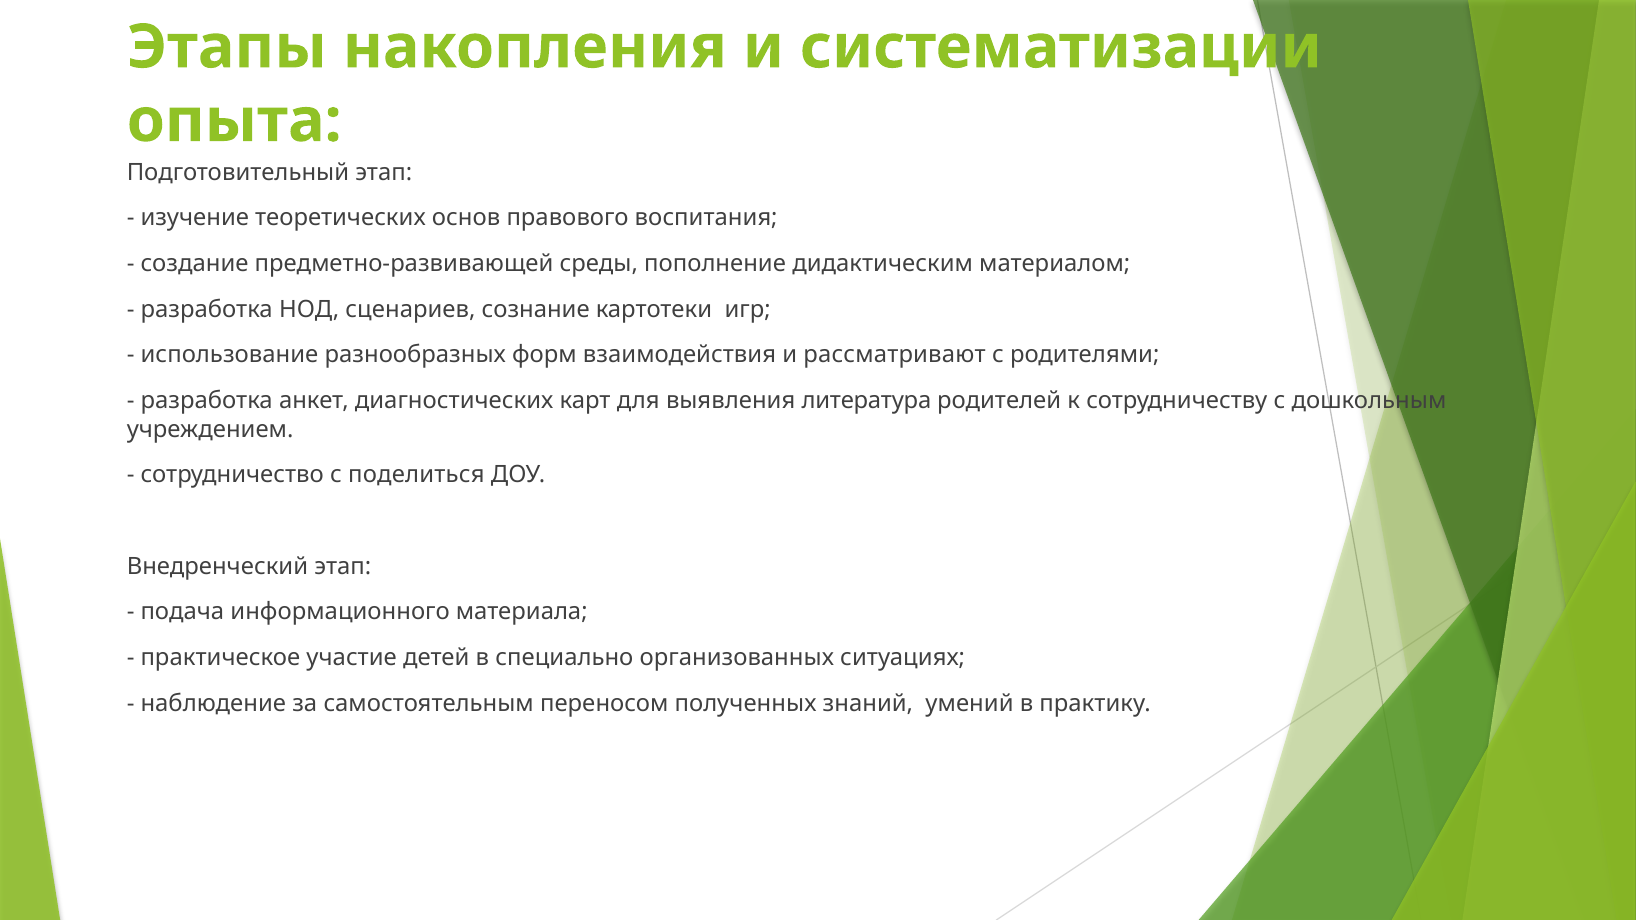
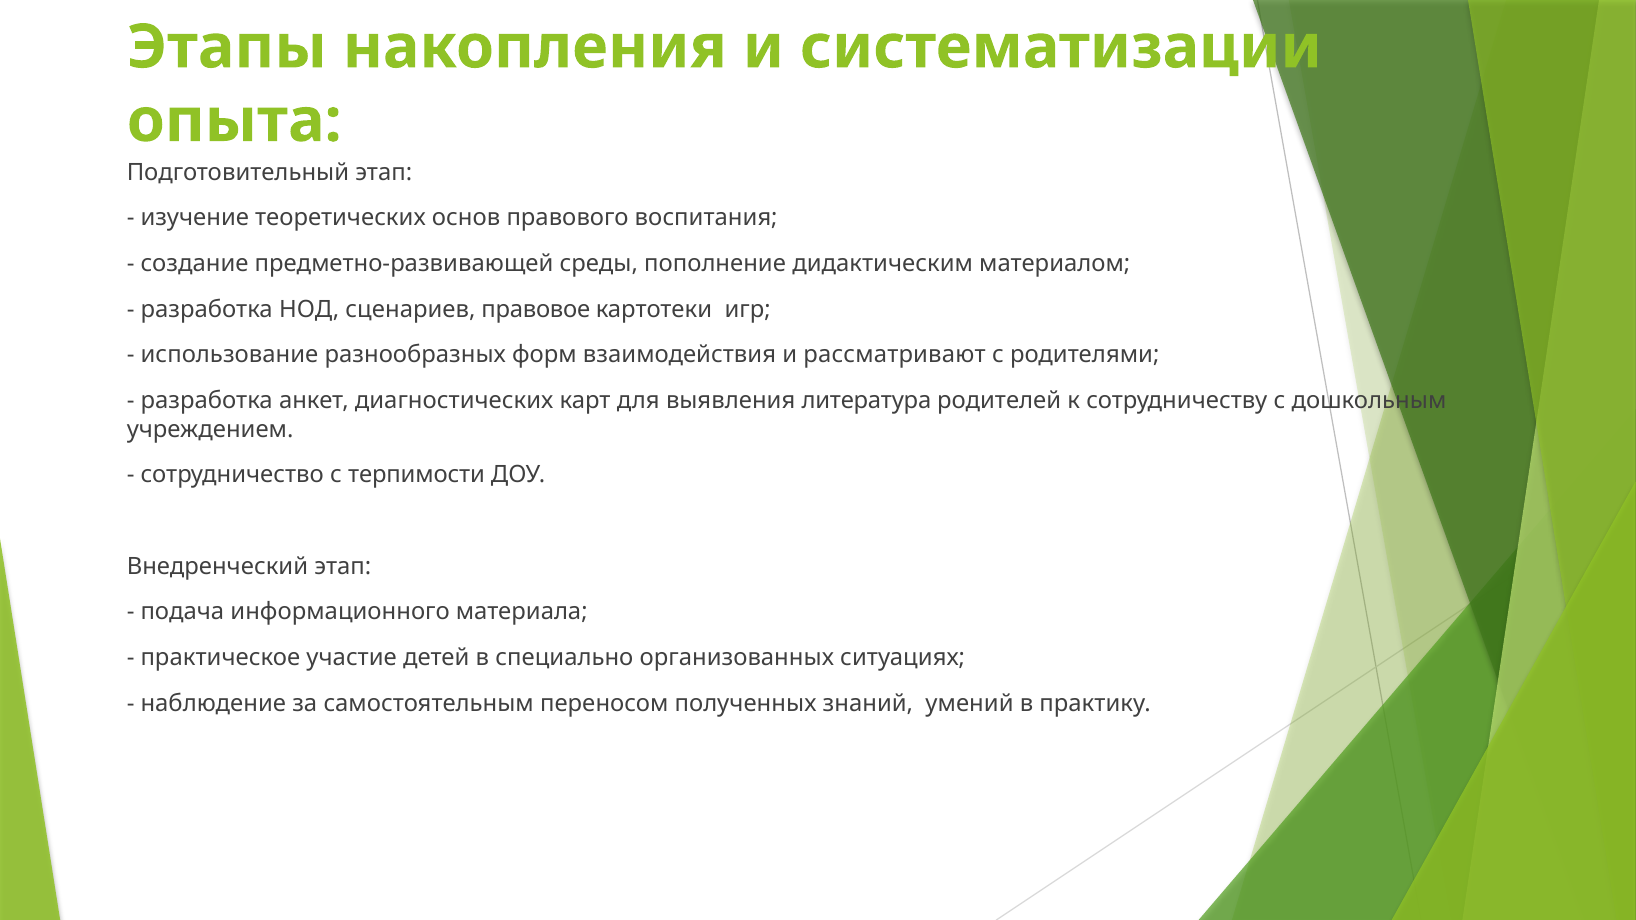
сознание: сознание -> правовое
поделиться: поделиться -> терпимости
